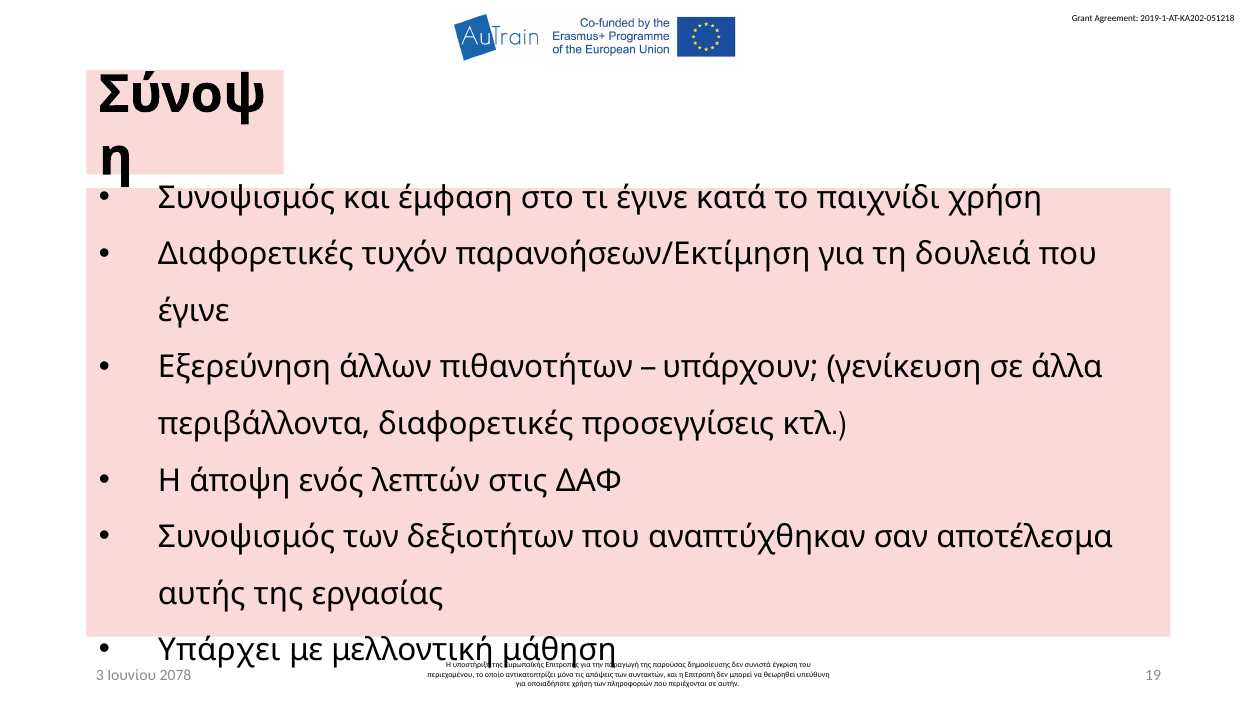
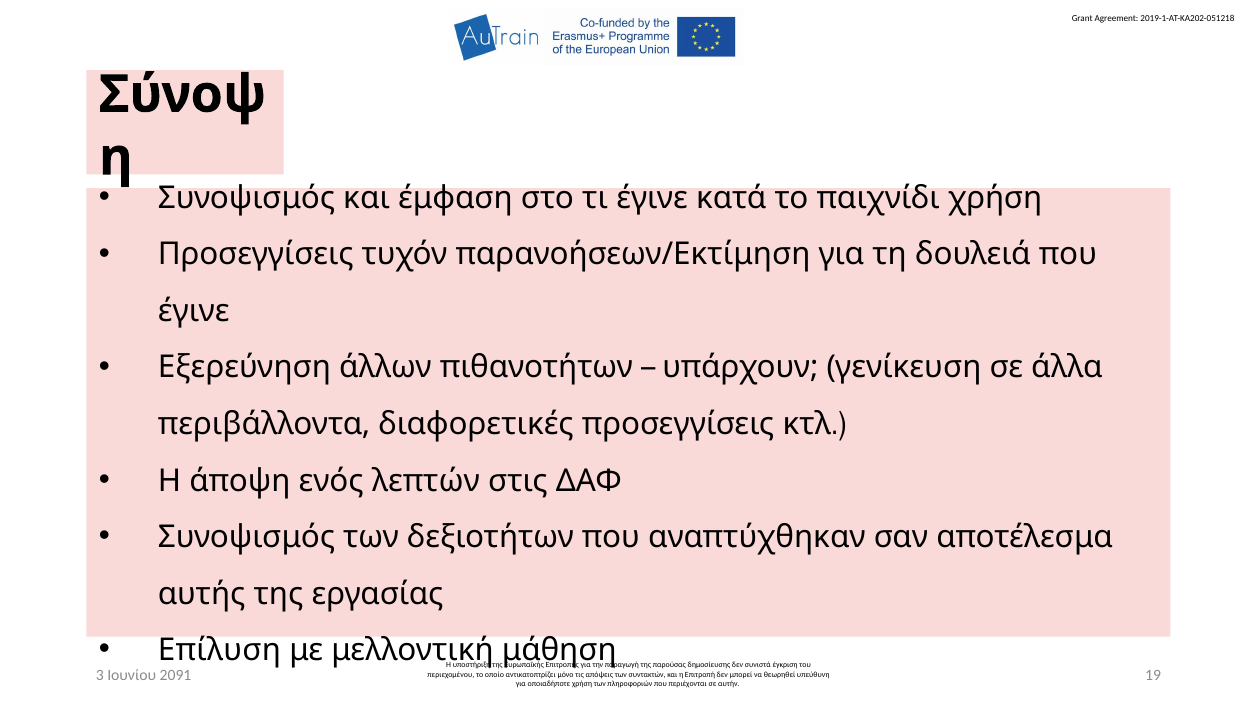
Διαφορετικές at (256, 254): Διαφορετικές -> Προσεγγίσεις
Υπάρχει: Υπάρχει -> Επίλυση
2078: 2078 -> 2091
